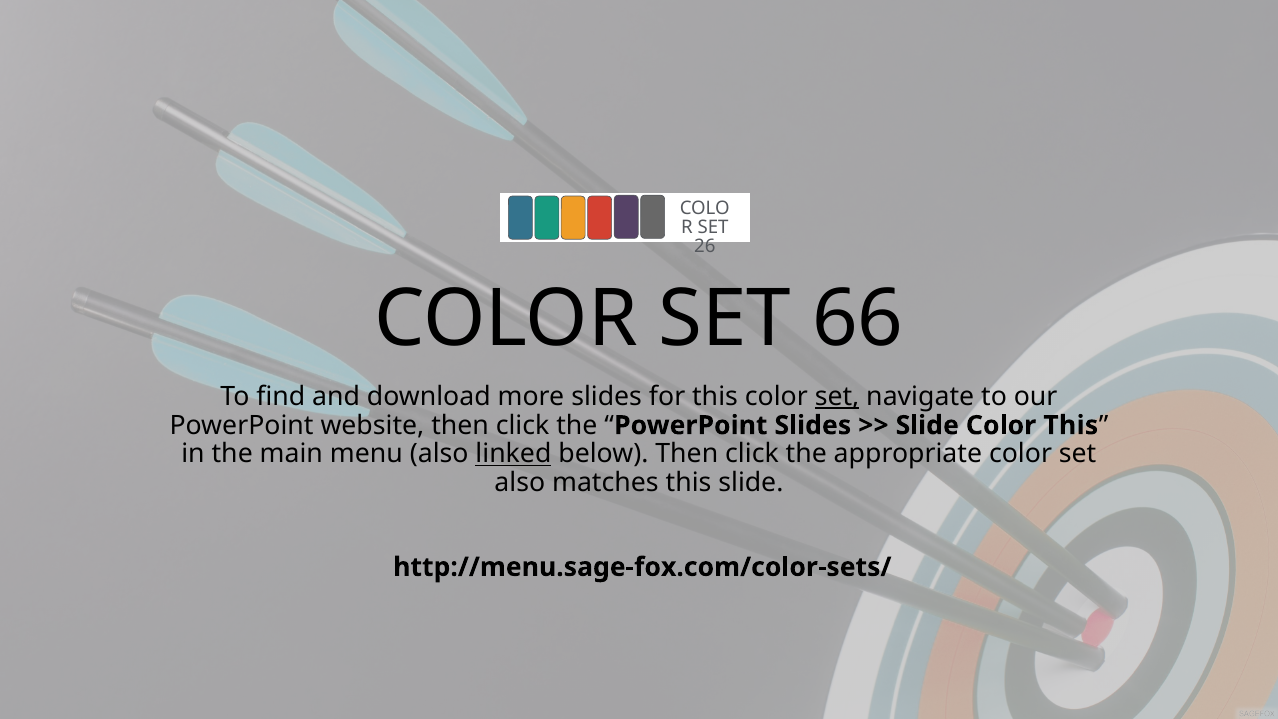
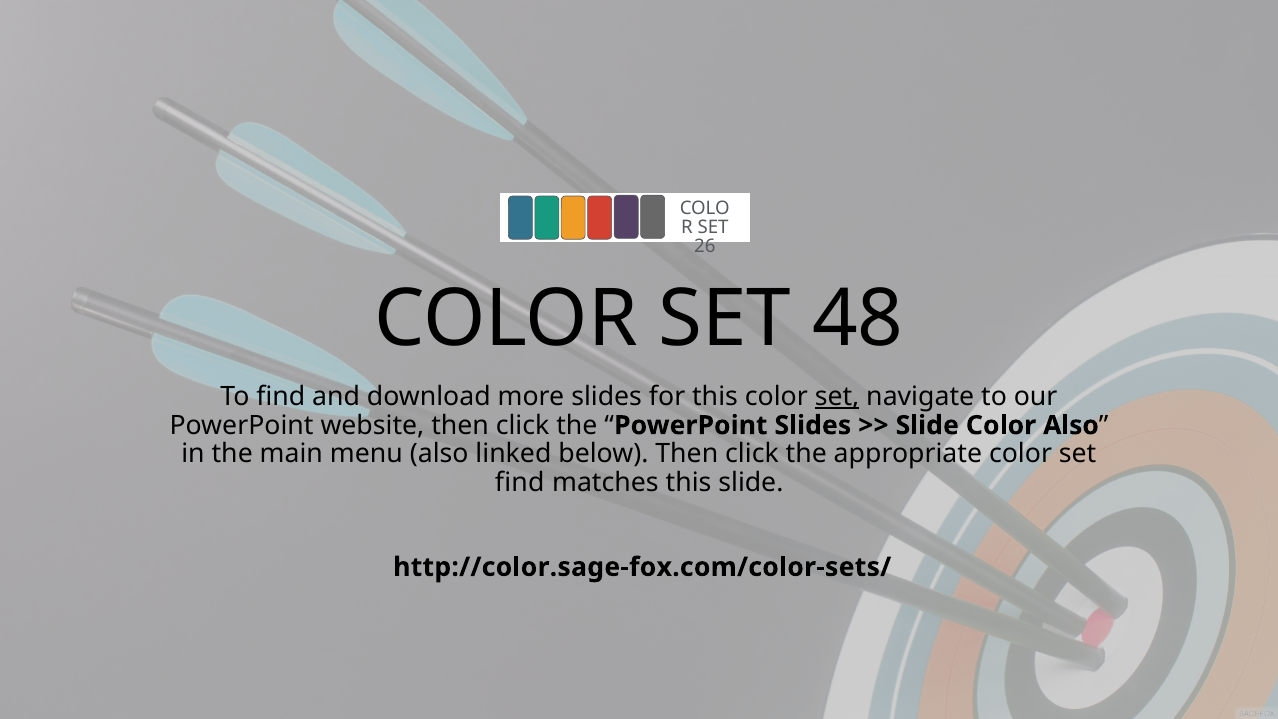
66: 66 -> 48
Color This: This -> Also
linked underline: present -> none
also at (520, 483): also -> find
http://menu.sage-fox.com/color-sets/: http://menu.sage-fox.com/color-sets/ -> http://color.sage-fox.com/color-sets/
